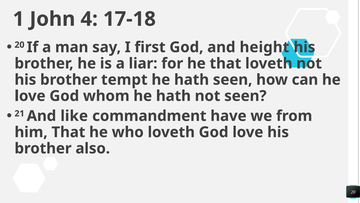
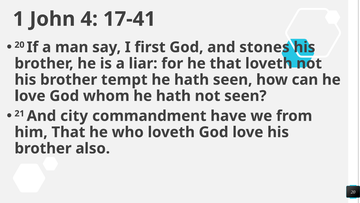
17-18: 17-18 -> 17-41
height: height -> stones
like: like -> city
